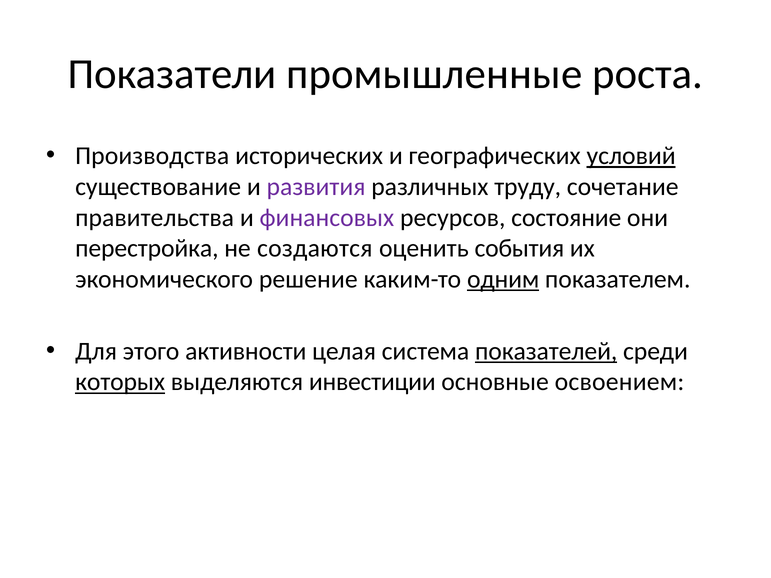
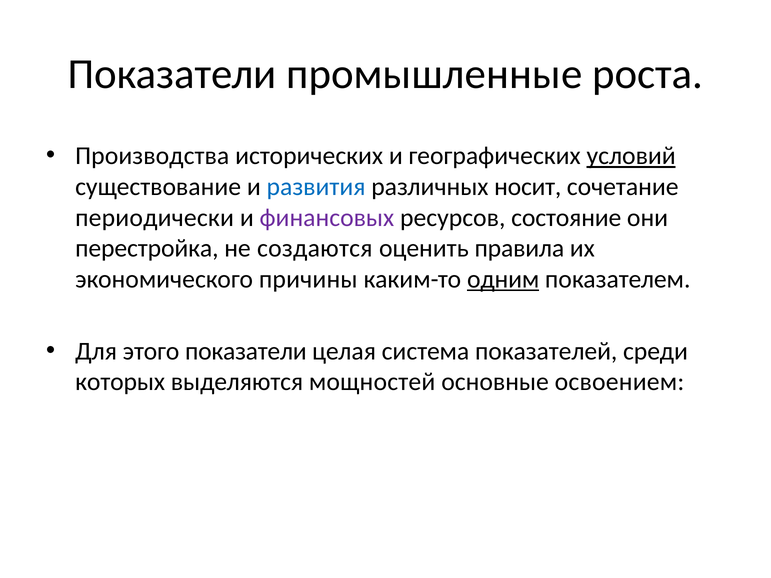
развития colour: purple -> blue
труду: труду -> носит
правительства: правительства -> периодически
события: события -> правила
решение: решение -> причины
этого активности: активности -> показатели
показателей underline: present -> none
которых underline: present -> none
инвестиции: инвестиции -> мощностей
